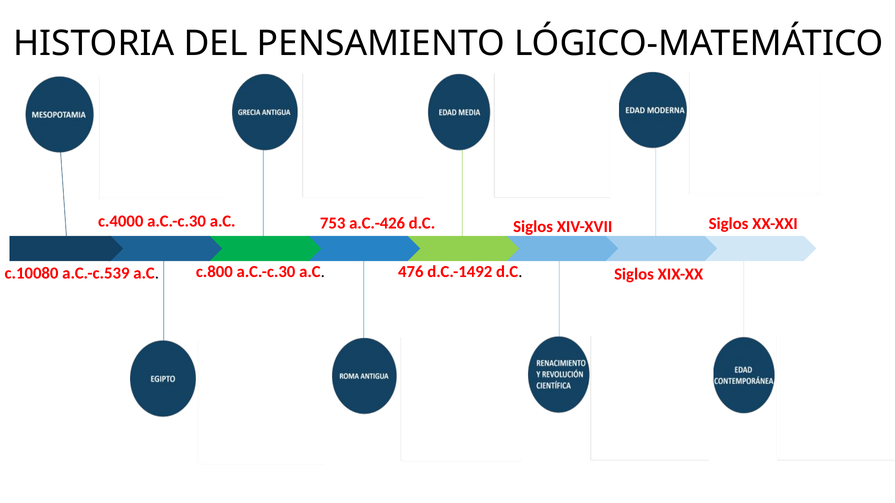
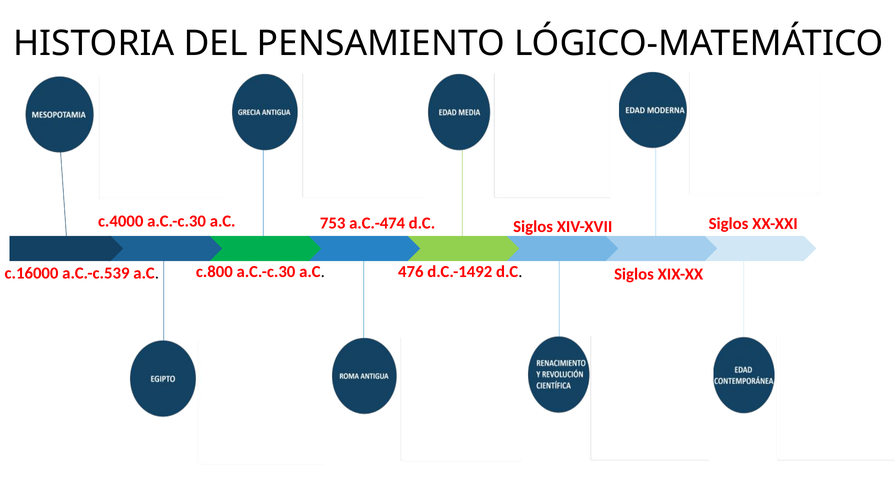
a.C.-426: a.C.-426 -> a.C.-474
c.10080: c.10080 -> c.16000
